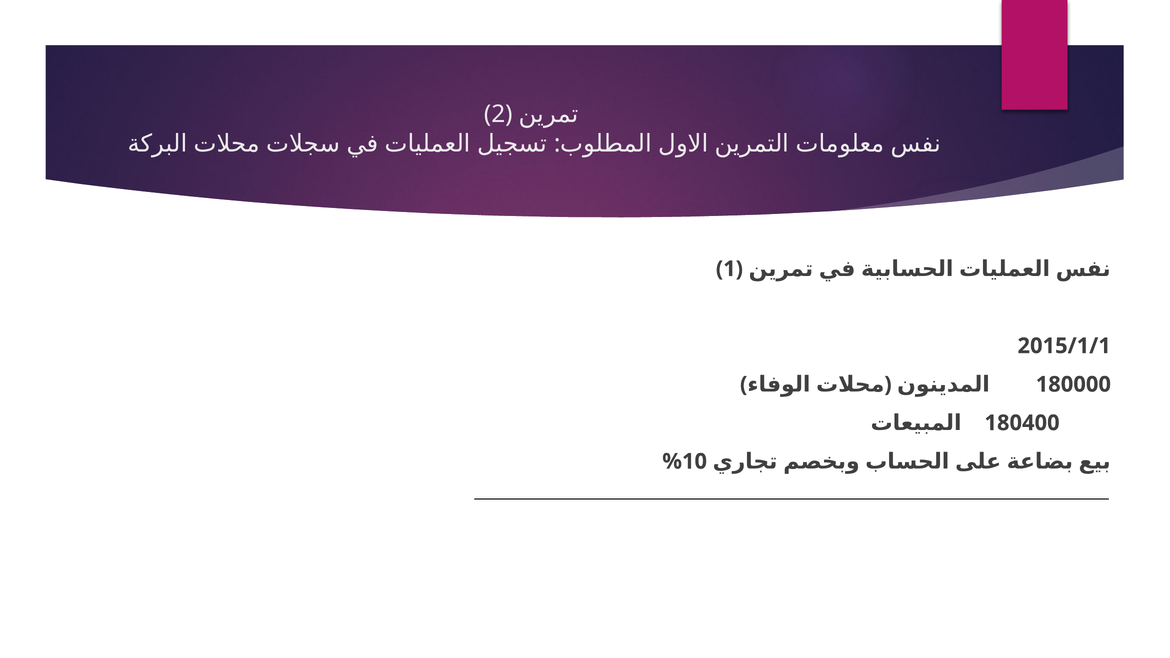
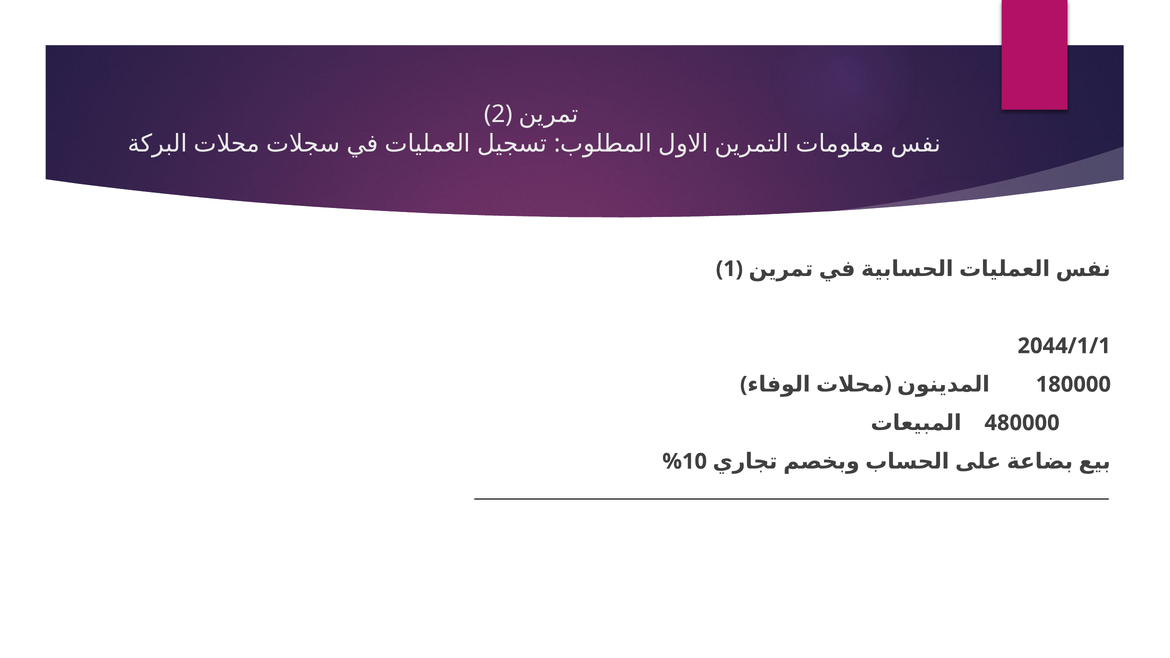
2015/1/1: 2015/1/1 -> 2044/1/1
180400: 180400 -> 480000
